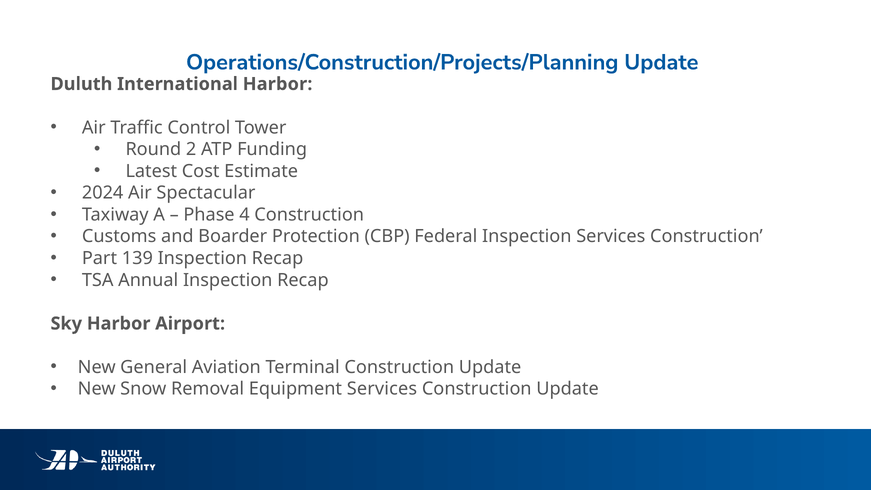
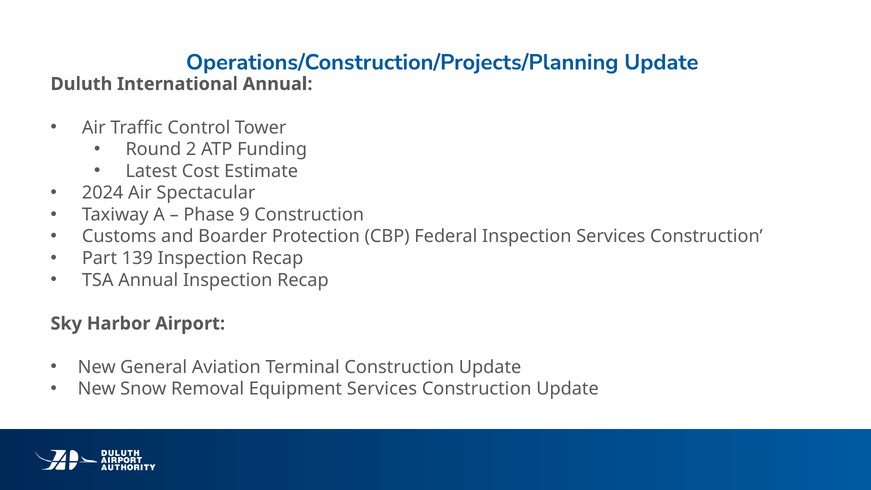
International Harbor: Harbor -> Annual
4: 4 -> 9
